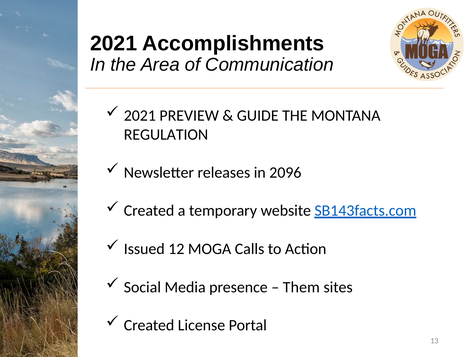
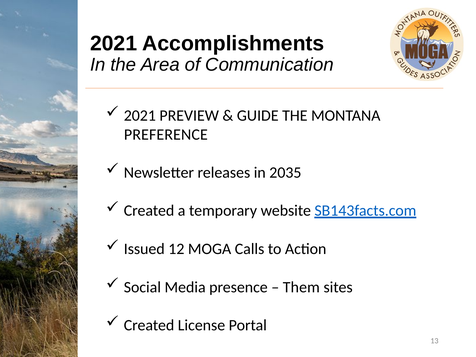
REGULATION: REGULATION -> PREFERENCE
2096: 2096 -> 2035
